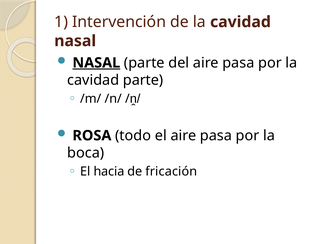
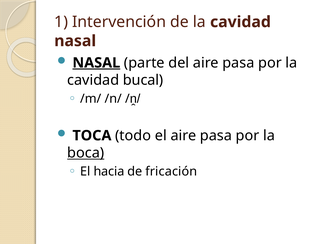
cavidad parte: parte -> bucal
ROSA: ROSA -> TOCA
boca underline: none -> present
